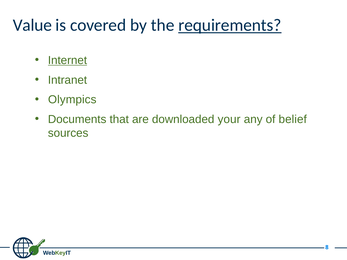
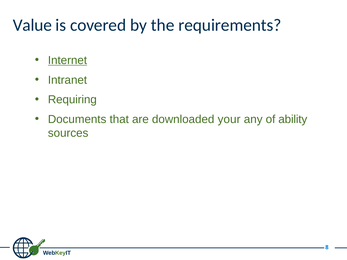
requirements underline: present -> none
Olympics: Olympics -> Requiring
belief: belief -> ability
